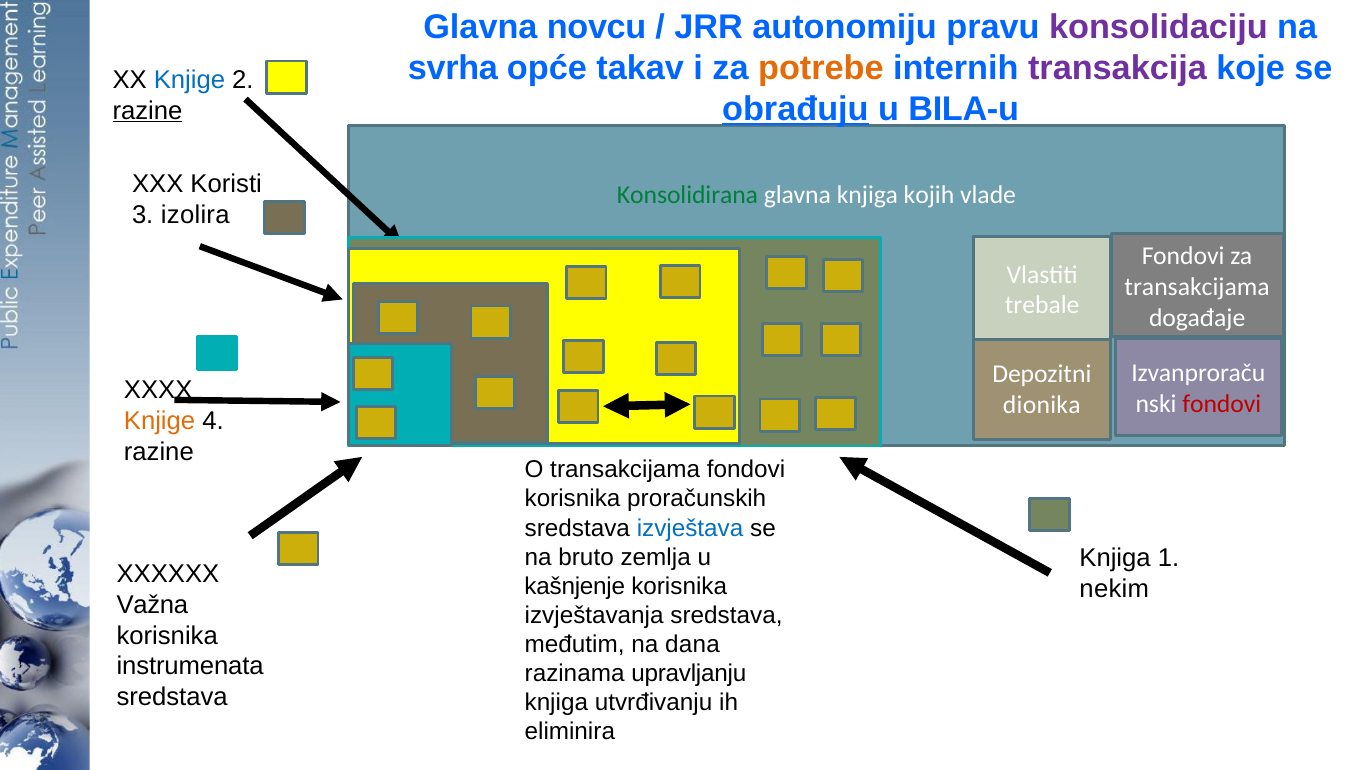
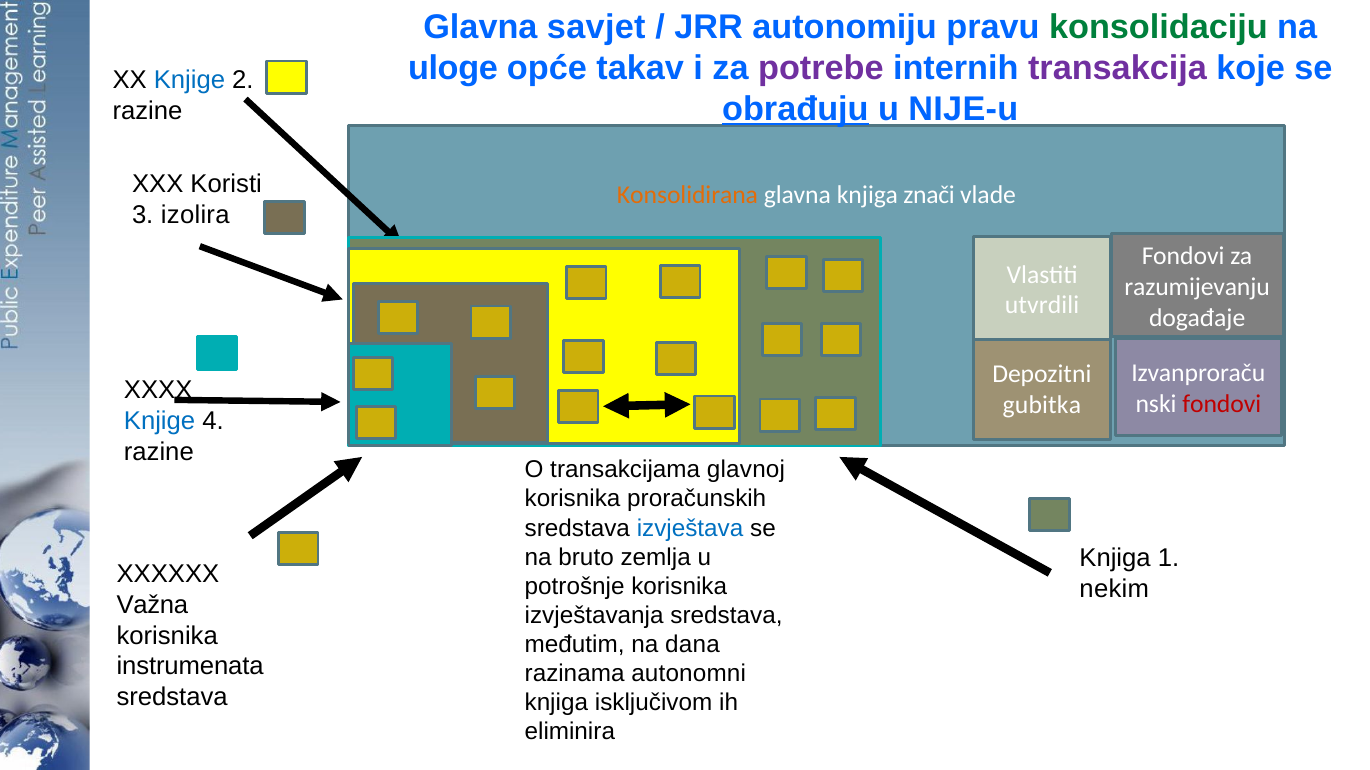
novcu: novcu -> savjet
konsolidaciju colour: purple -> green
svrha: svrha -> uloge
potrebe colour: orange -> purple
BILA-u: BILA-u -> NIJE-u
razine at (147, 111) underline: present -> none
Konsolidirana colour: green -> orange
kojih: kojih -> znači
transakcijama at (1197, 287): transakcijama -> razumijevanju
trebale: trebale -> utvrdili
dionika: dionika -> gubitka
Knjige at (160, 422) colour: orange -> blue
transakcijama fondovi: fondovi -> glavnoj
kašnjenje: kašnjenje -> potrošnje
upravljanju: upravljanju -> autonomni
utvrđivanju: utvrđivanju -> isključivom
